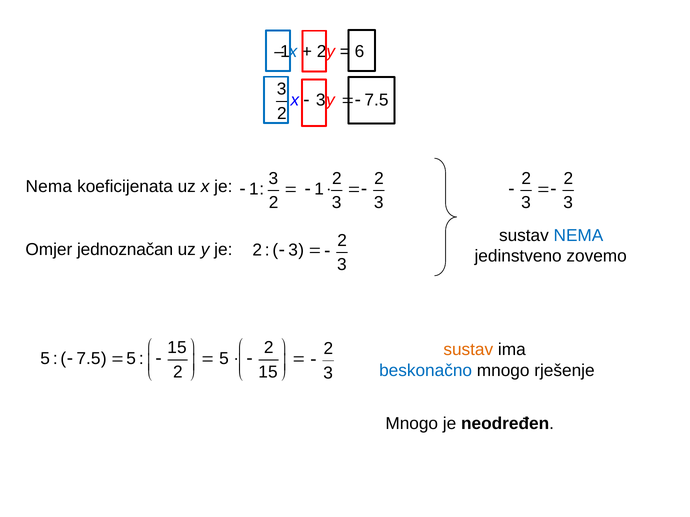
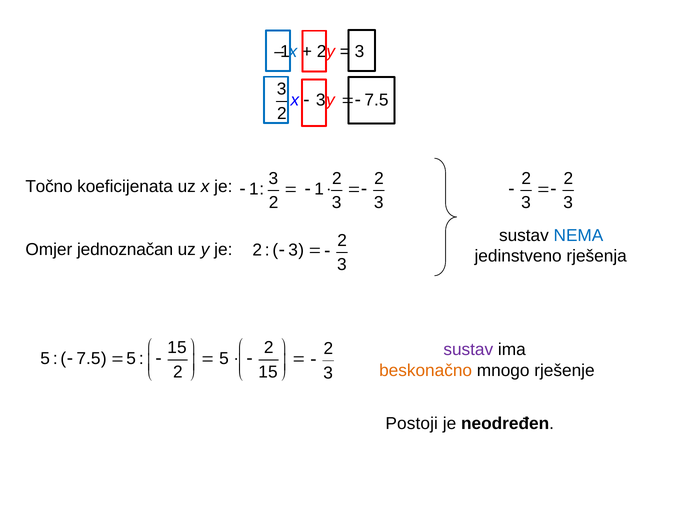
6 at (359, 52): 6 -> 3
Nema at (49, 187): Nema -> Točno
zovemo: zovemo -> rješenja
sustav at (468, 350) colour: orange -> purple
beskonačno colour: blue -> orange
Mnogo at (412, 424): Mnogo -> Postoji
